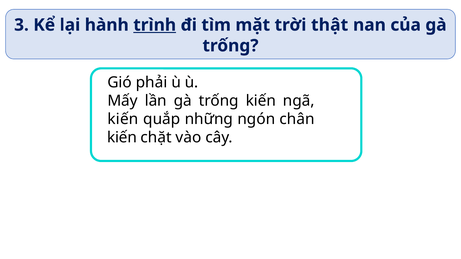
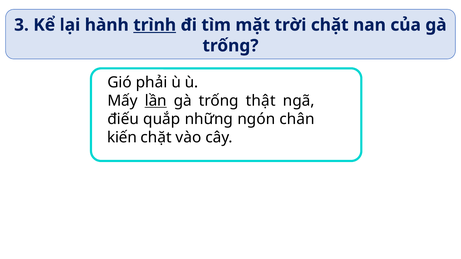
trời thật: thật -> chặt
lần underline: none -> present
trống kiến: kiến -> thật
kiến at (123, 119): kiến -> điếu
